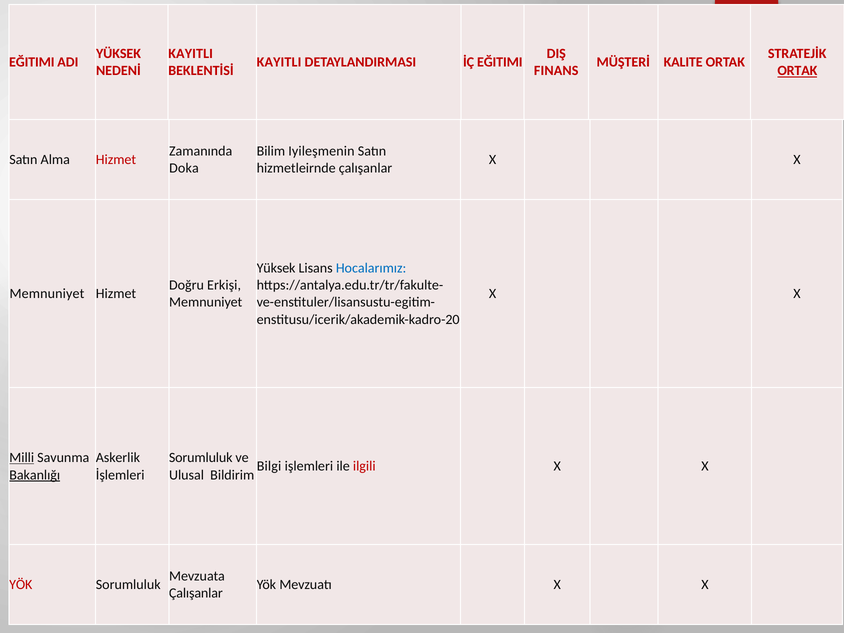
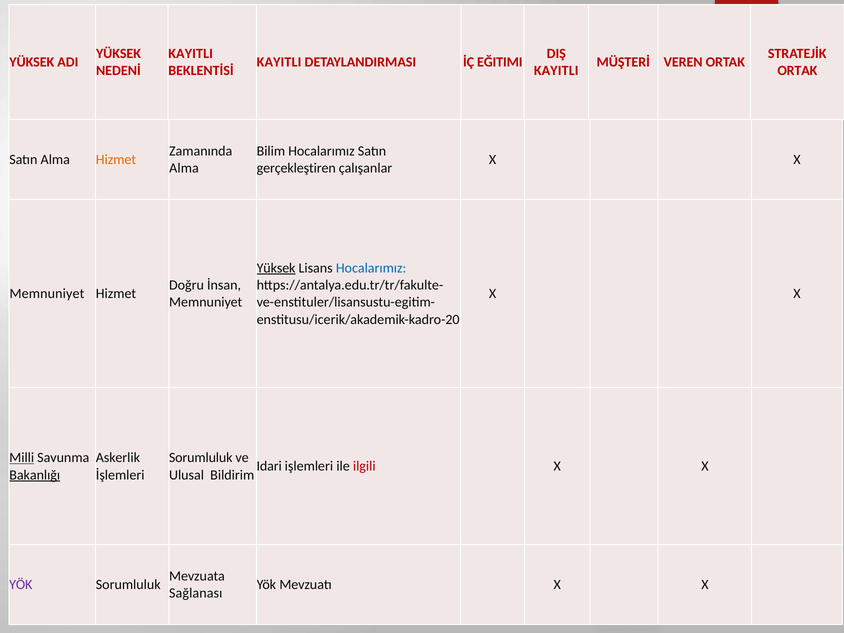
EĞITIMI at (32, 62): EĞITIMI -> YÜKSEK
KALITE: KALITE -> VEREN
FINANS at (556, 71): FINANS -> KAYITLI
ORTAK at (797, 71) underline: present -> none
Bilim Iyileşmenin: Iyileşmenin -> Hocalarımız
Hizmet at (116, 160) colour: red -> orange
Doka at (184, 168): Doka -> Alma
hizmetleirnde: hizmetleirnde -> gerçekleştiren
Yüksek at (276, 268) underline: none -> present
Erkişi: Erkişi -> İnsan
Bilgi: Bilgi -> Idari
YÖK at (21, 585) colour: red -> purple
Çalışanlar at (196, 593): Çalışanlar -> Sağlanası
